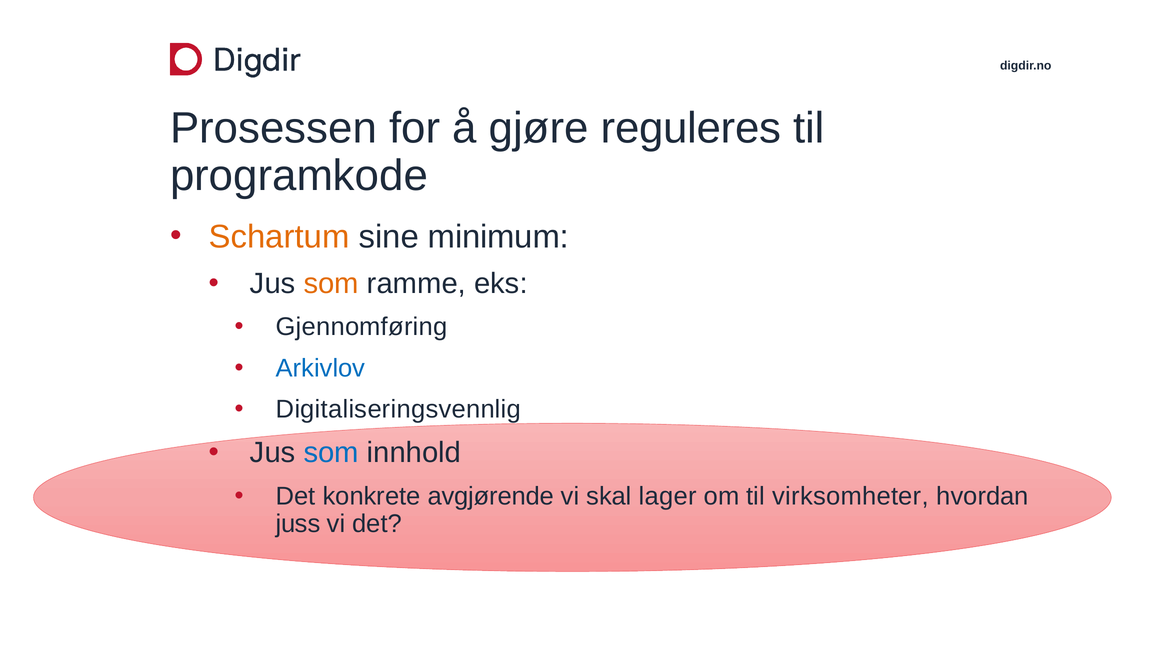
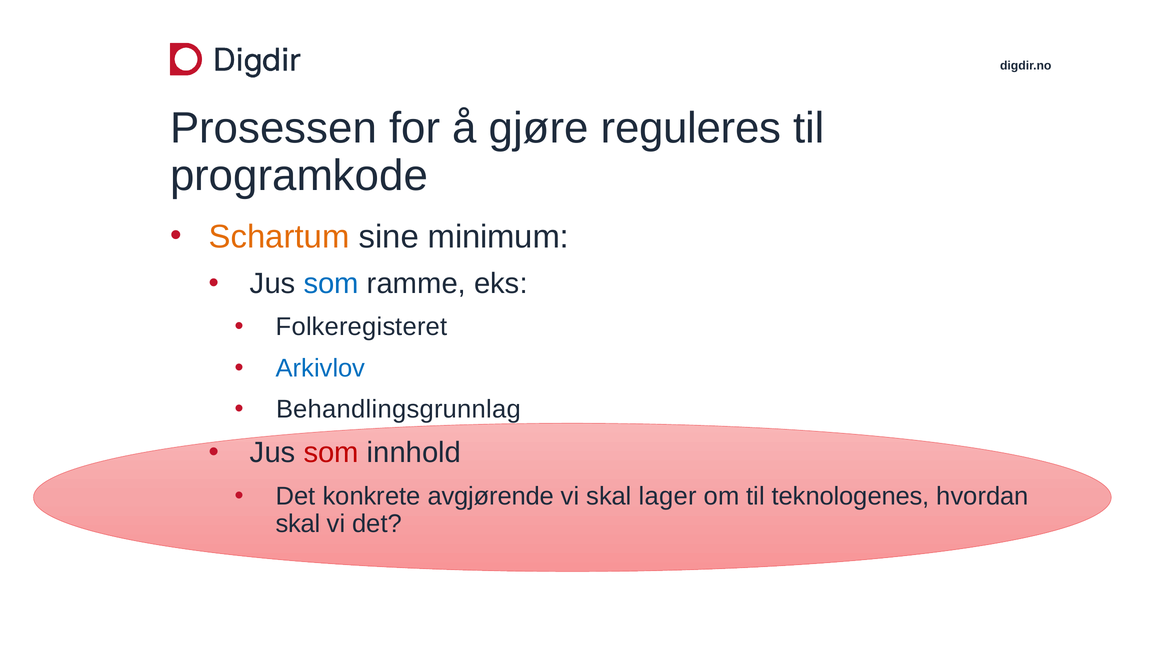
som at (331, 283) colour: orange -> blue
Gjennomføring: Gjennomføring -> Folkeregisteret
Digitaliseringsvennlig: Digitaliseringsvennlig -> Behandlingsgrunnlag
som at (331, 453) colour: blue -> red
virksomheter: virksomheter -> teknologenes
juss at (298, 524): juss -> skal
